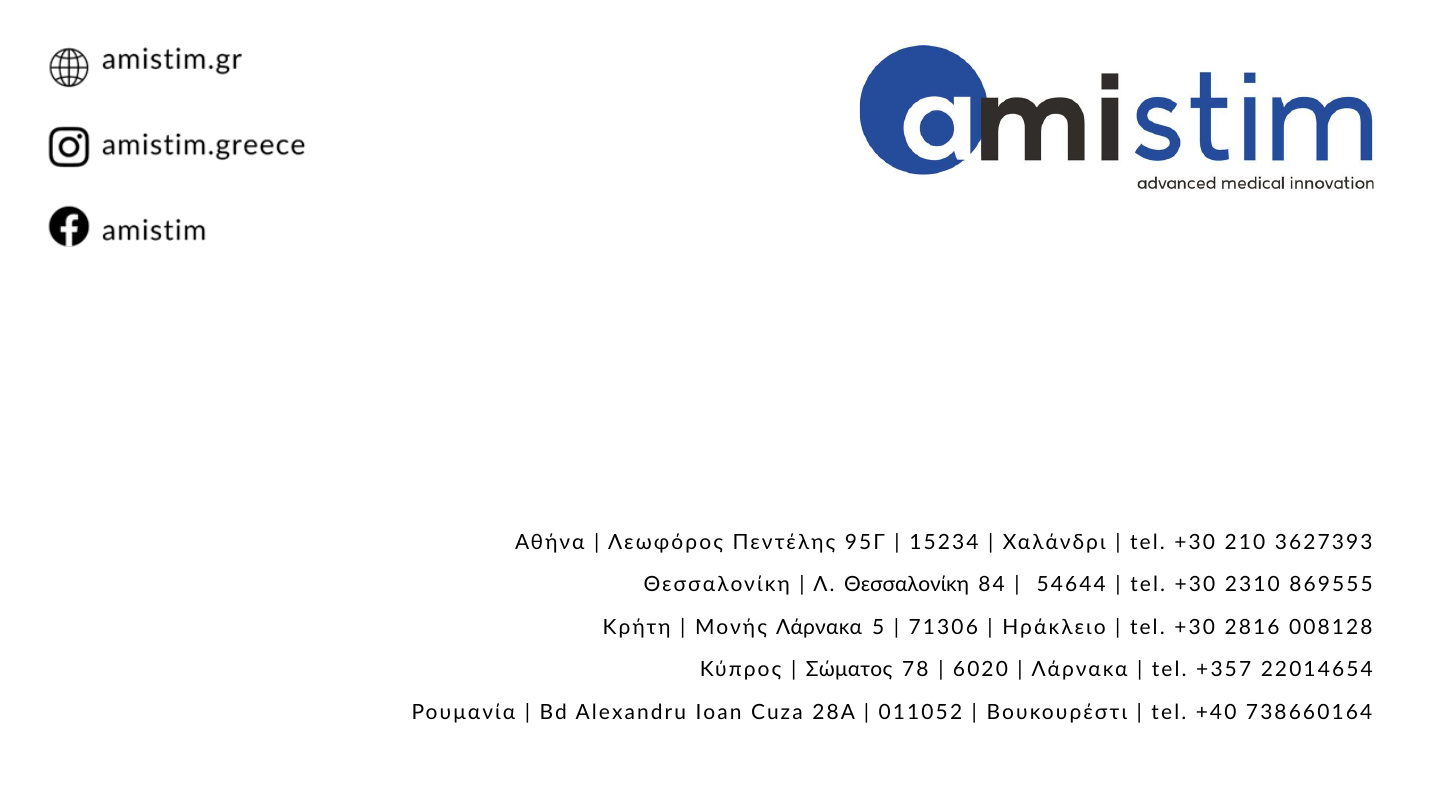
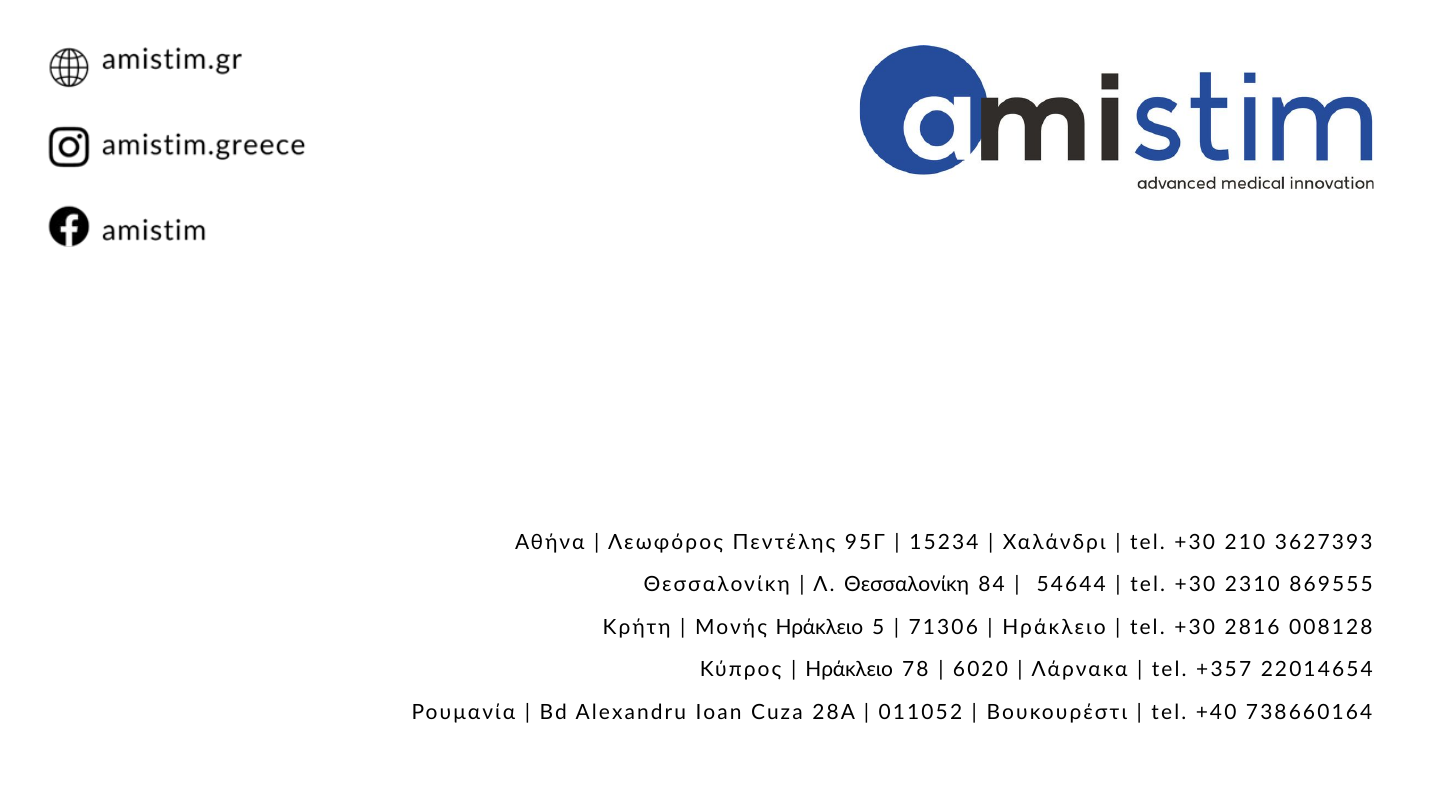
Μονής Λάρνακα: Λάρνακα -> Ηράκλειο
Σώματος at (849, 670): Σώματος -> Ηράκλειο
